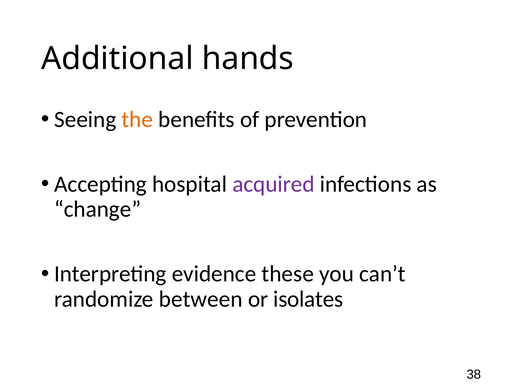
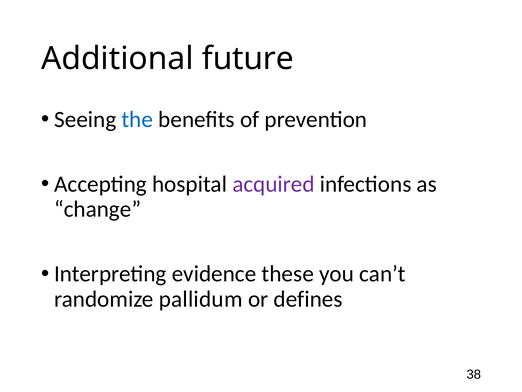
hands: hands -> future
the colour: orange -> blue
between: between -> pallidum
isolates: isolates -> defines
